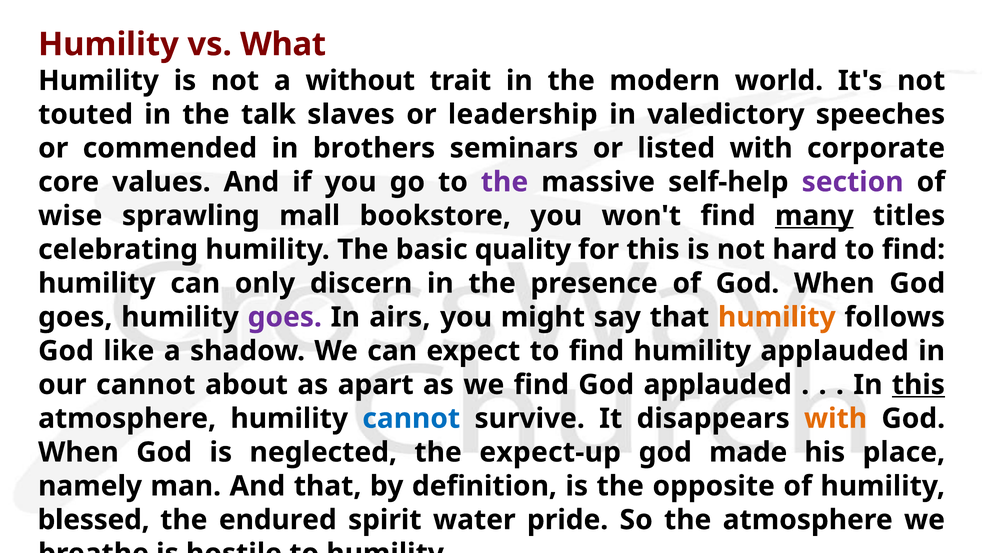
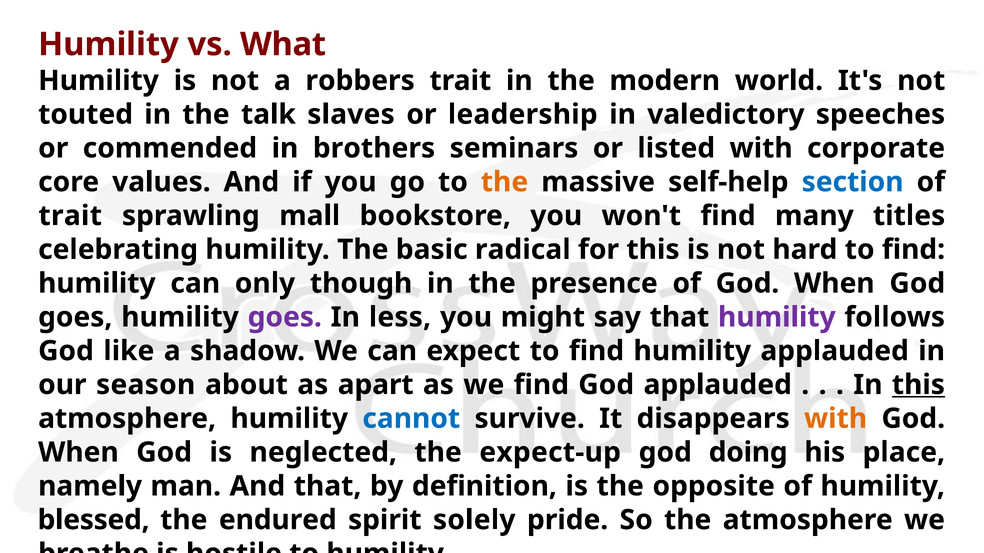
without: without -> robbers
the at (504, 182) colour: purple -> orange
section colour: purple -> blue
wise at (70, 216): wise -> trait
many underline: present -> none
quality: quality -> radical
discern: discern -> though
airs: airs -> less
humility at (777, 317) colour: orange -> purple
our cannot: cannot -> season
made: made -> doing
water: water -> solely
